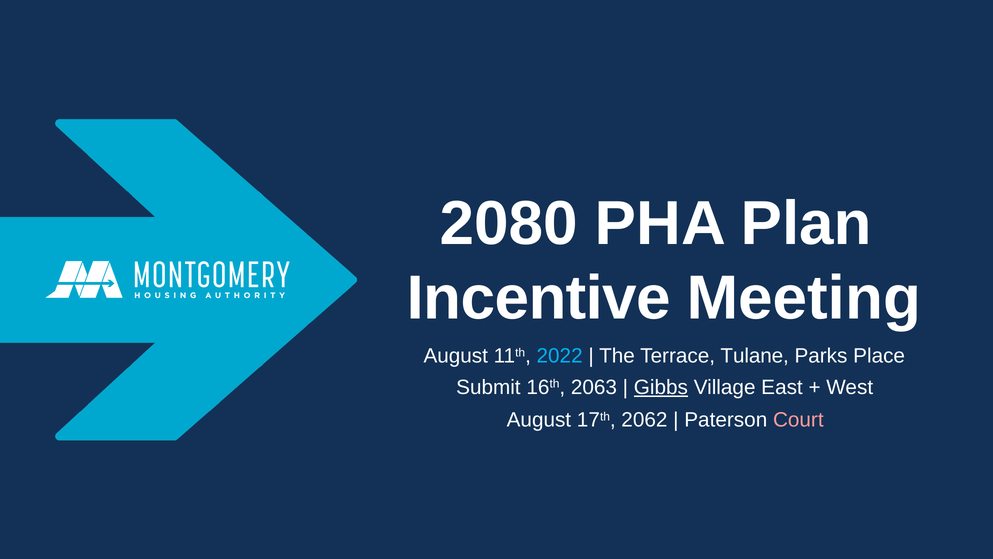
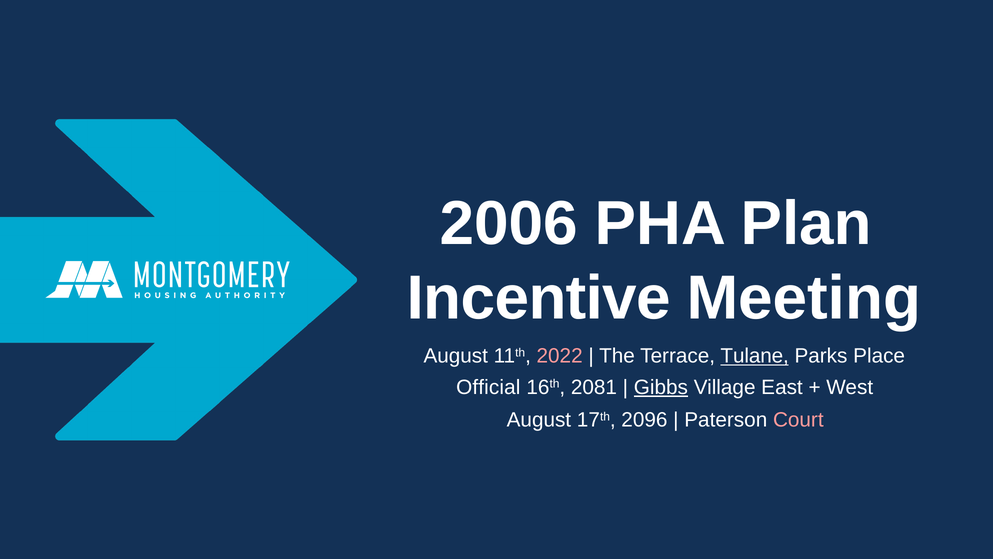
2080: 2080 -> 2006
2022 colour: light blue -> pink
Tulane underline: none -> present
Submit: Submit -> Official
2063: 2063 -> 2081
2062: 2062 -> 2096
